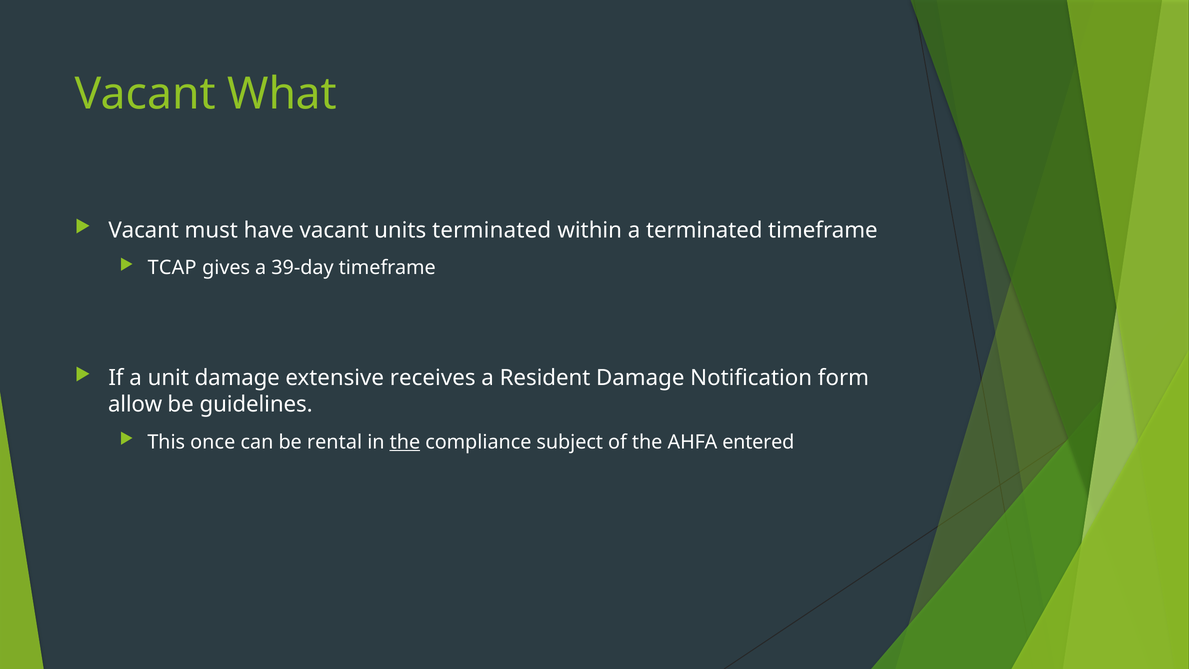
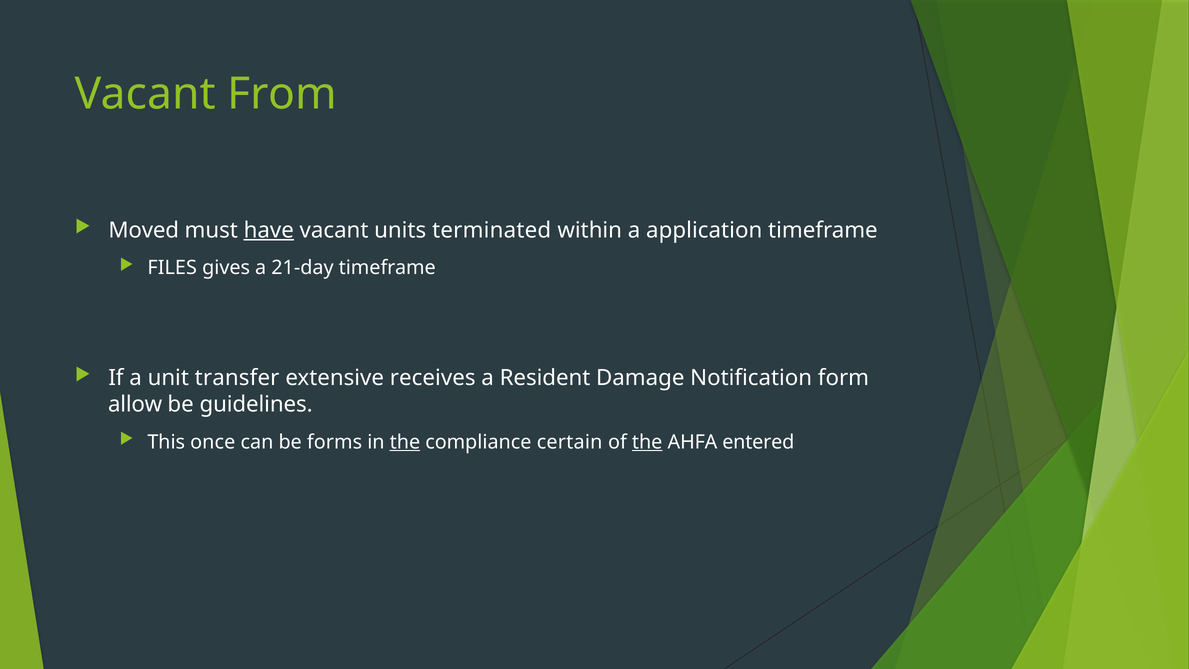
What: What -> From
Vacant at (144, 230): Vacant -> Moved
have underline: none -> present
a terminated: terminated -> application
TCAP: TCAP -> FILES
39-day: 39-day -> 21-day
unit damage: damage -> transfer
rental: rental -> forms
subject: subject -> certain
the at (647, 442) underline: none -> present
